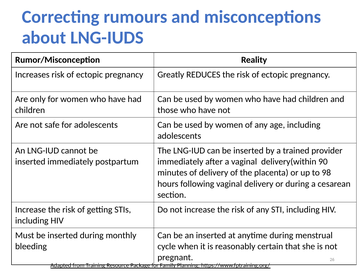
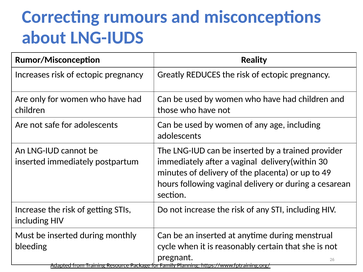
90: 90 -> 30
98: 98 -> 49
